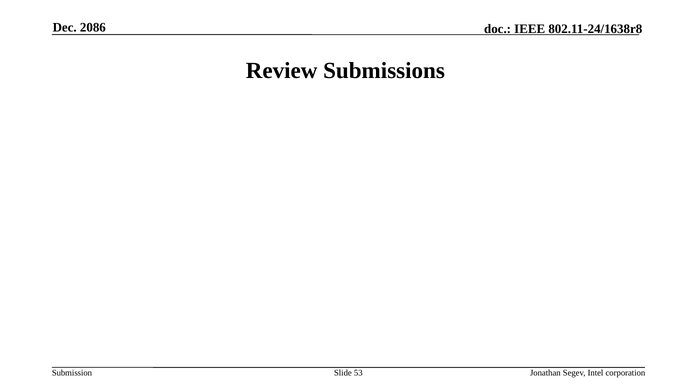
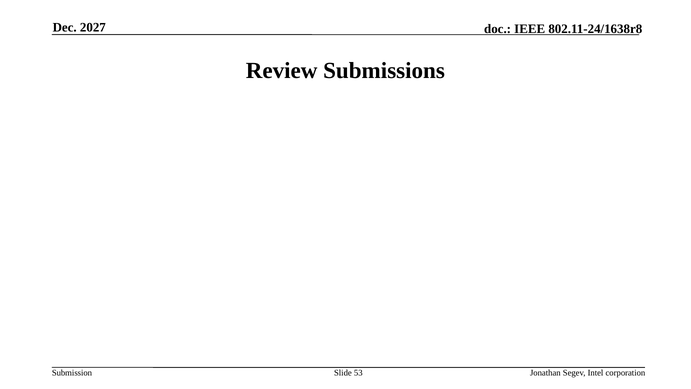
2086: 2086 -> 2027
